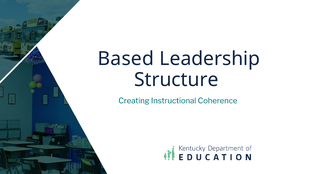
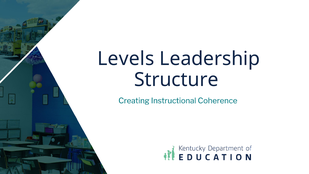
Based: Based -> Levels
